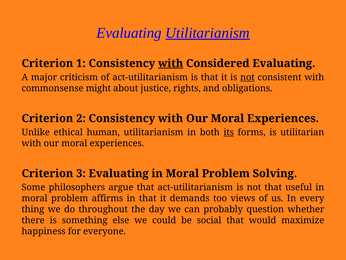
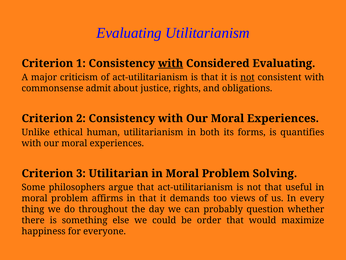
Utilitarianism at (208, 33) underline: present -> none
might: might -> admit
its underline: present -> none
utilitarian: utilitarian -> quantifies
3 Evaluating: Evaluating -> Utilitarian
social: social -> order
